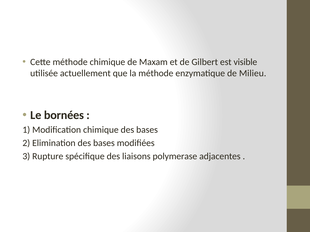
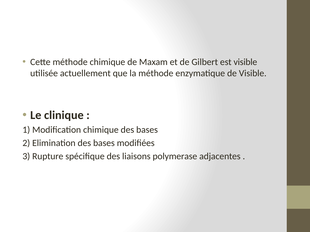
de Milieu: Milieu -> Visible
bornées: bornées -> clinique
